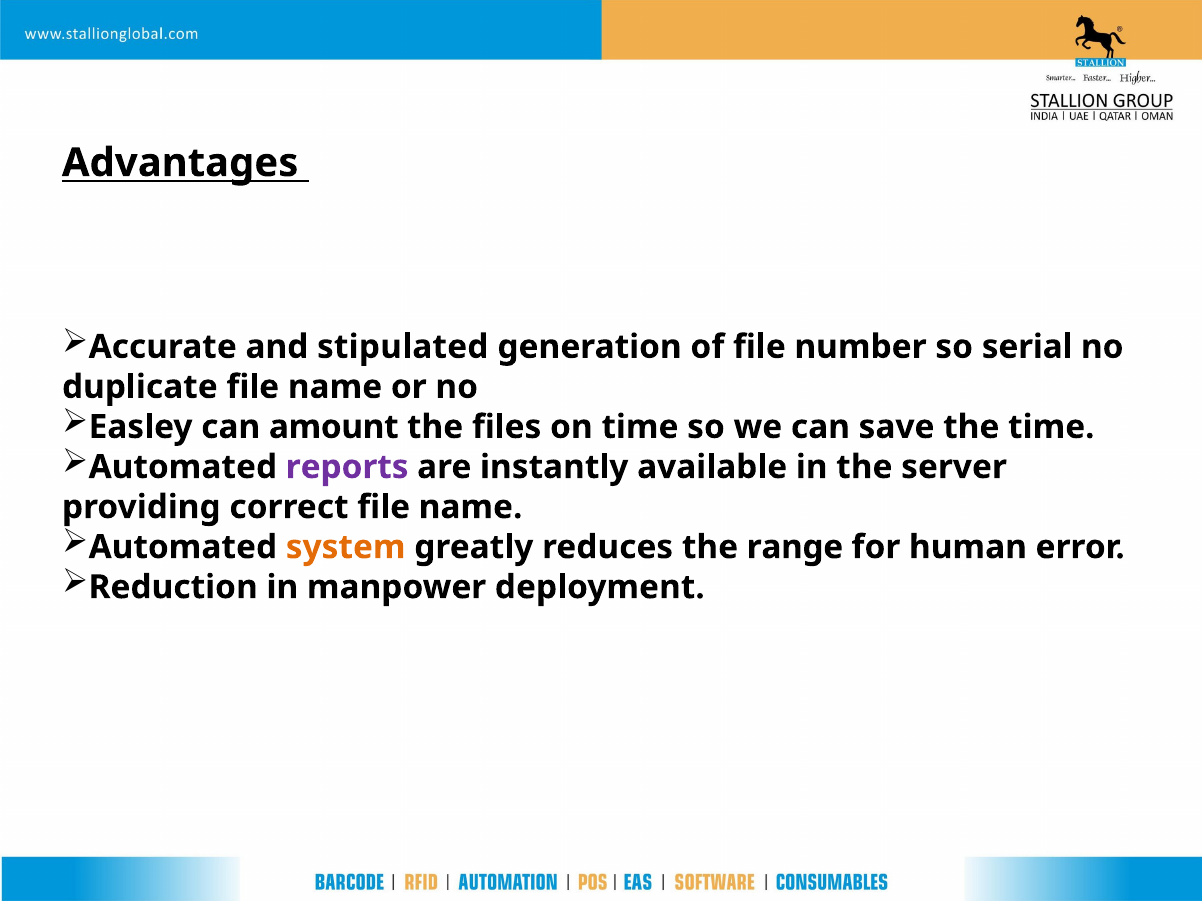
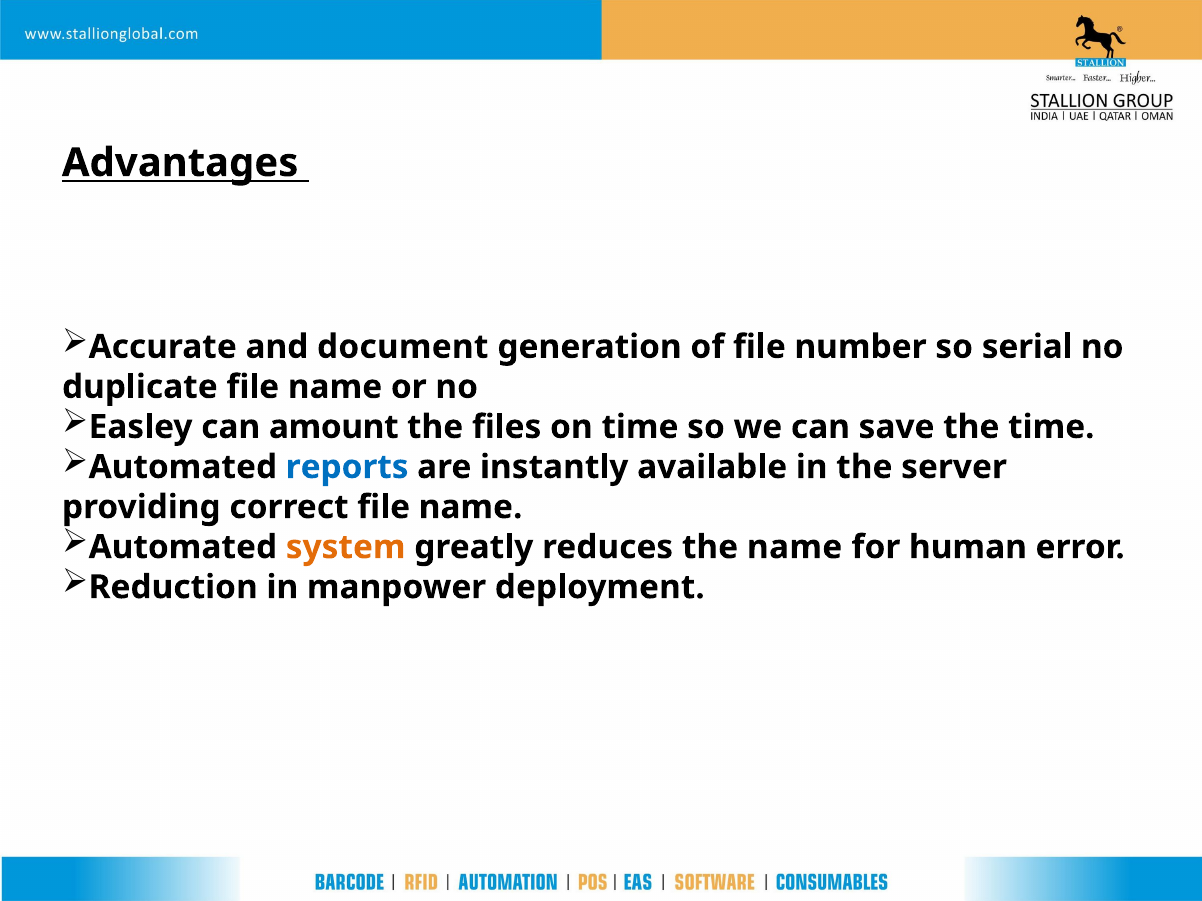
stipulated: stipulated -> document
reports colour: purple -> blue
the range: range -> name
